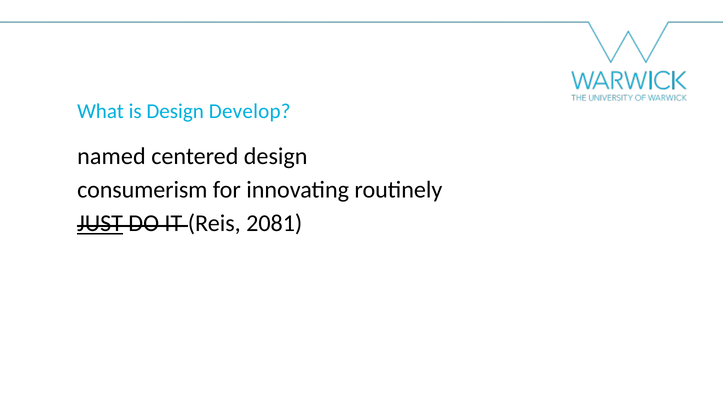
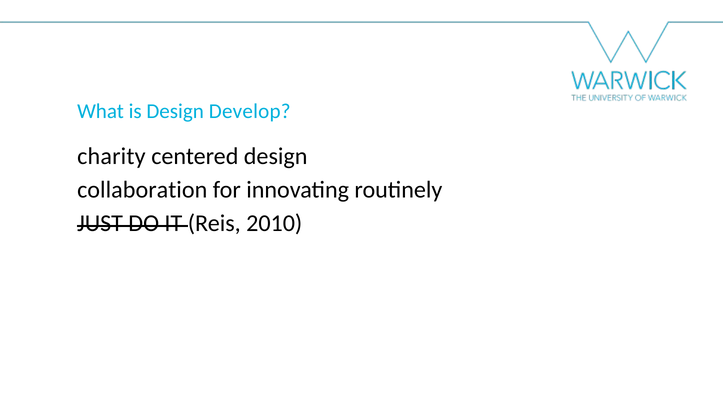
named: named -> charity
consumerism: consumerism -> collaboration
JUST underline: present -> none
2081: 2081 -> 2010
